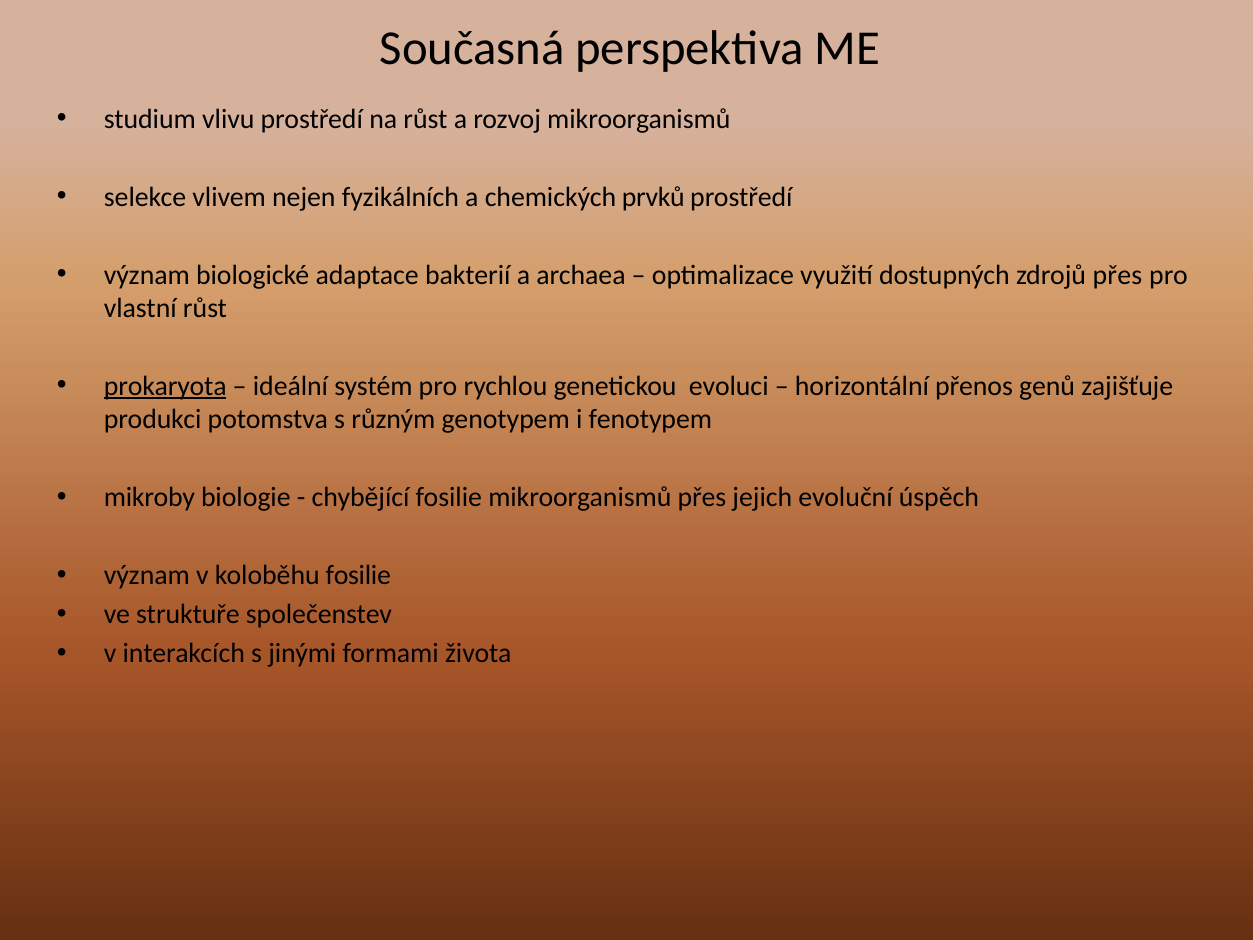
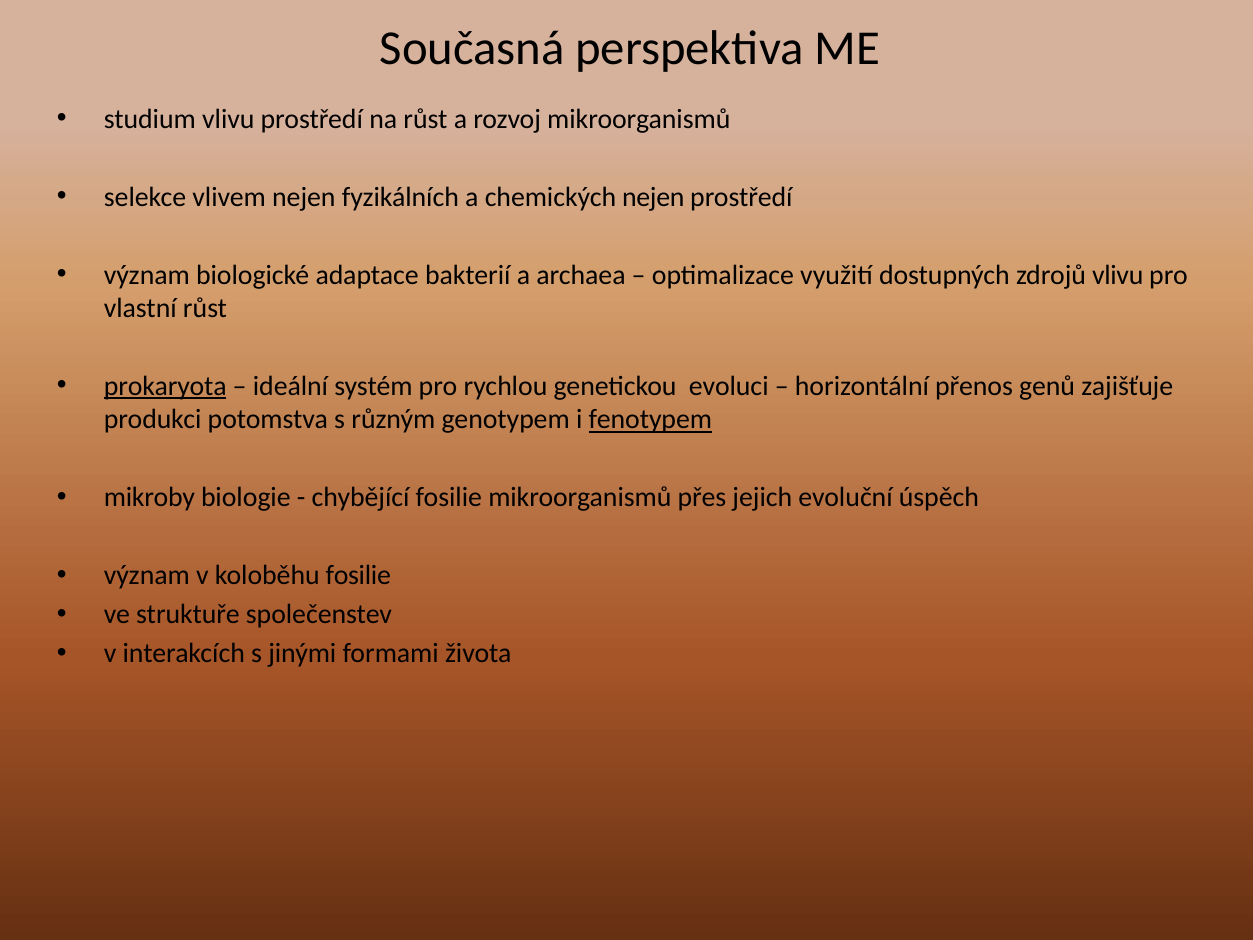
chemických prvků: prvků -> nejen
zdrojů přes: přes -> vlivu
fenotypem underline: none -> present
